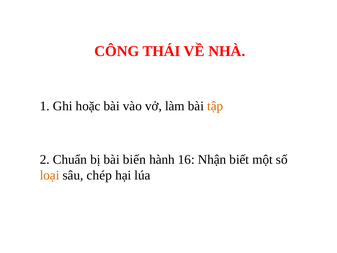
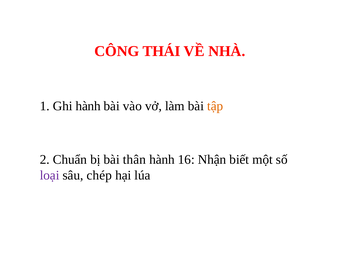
Ghi hoặc: hoặc -> hành
biến: biến -> thân
loại colour: orange -> purple
